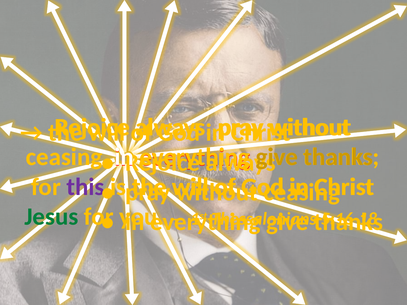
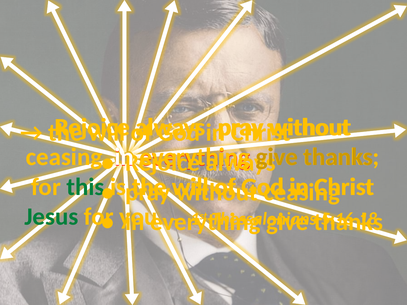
this colour: purple -> green
